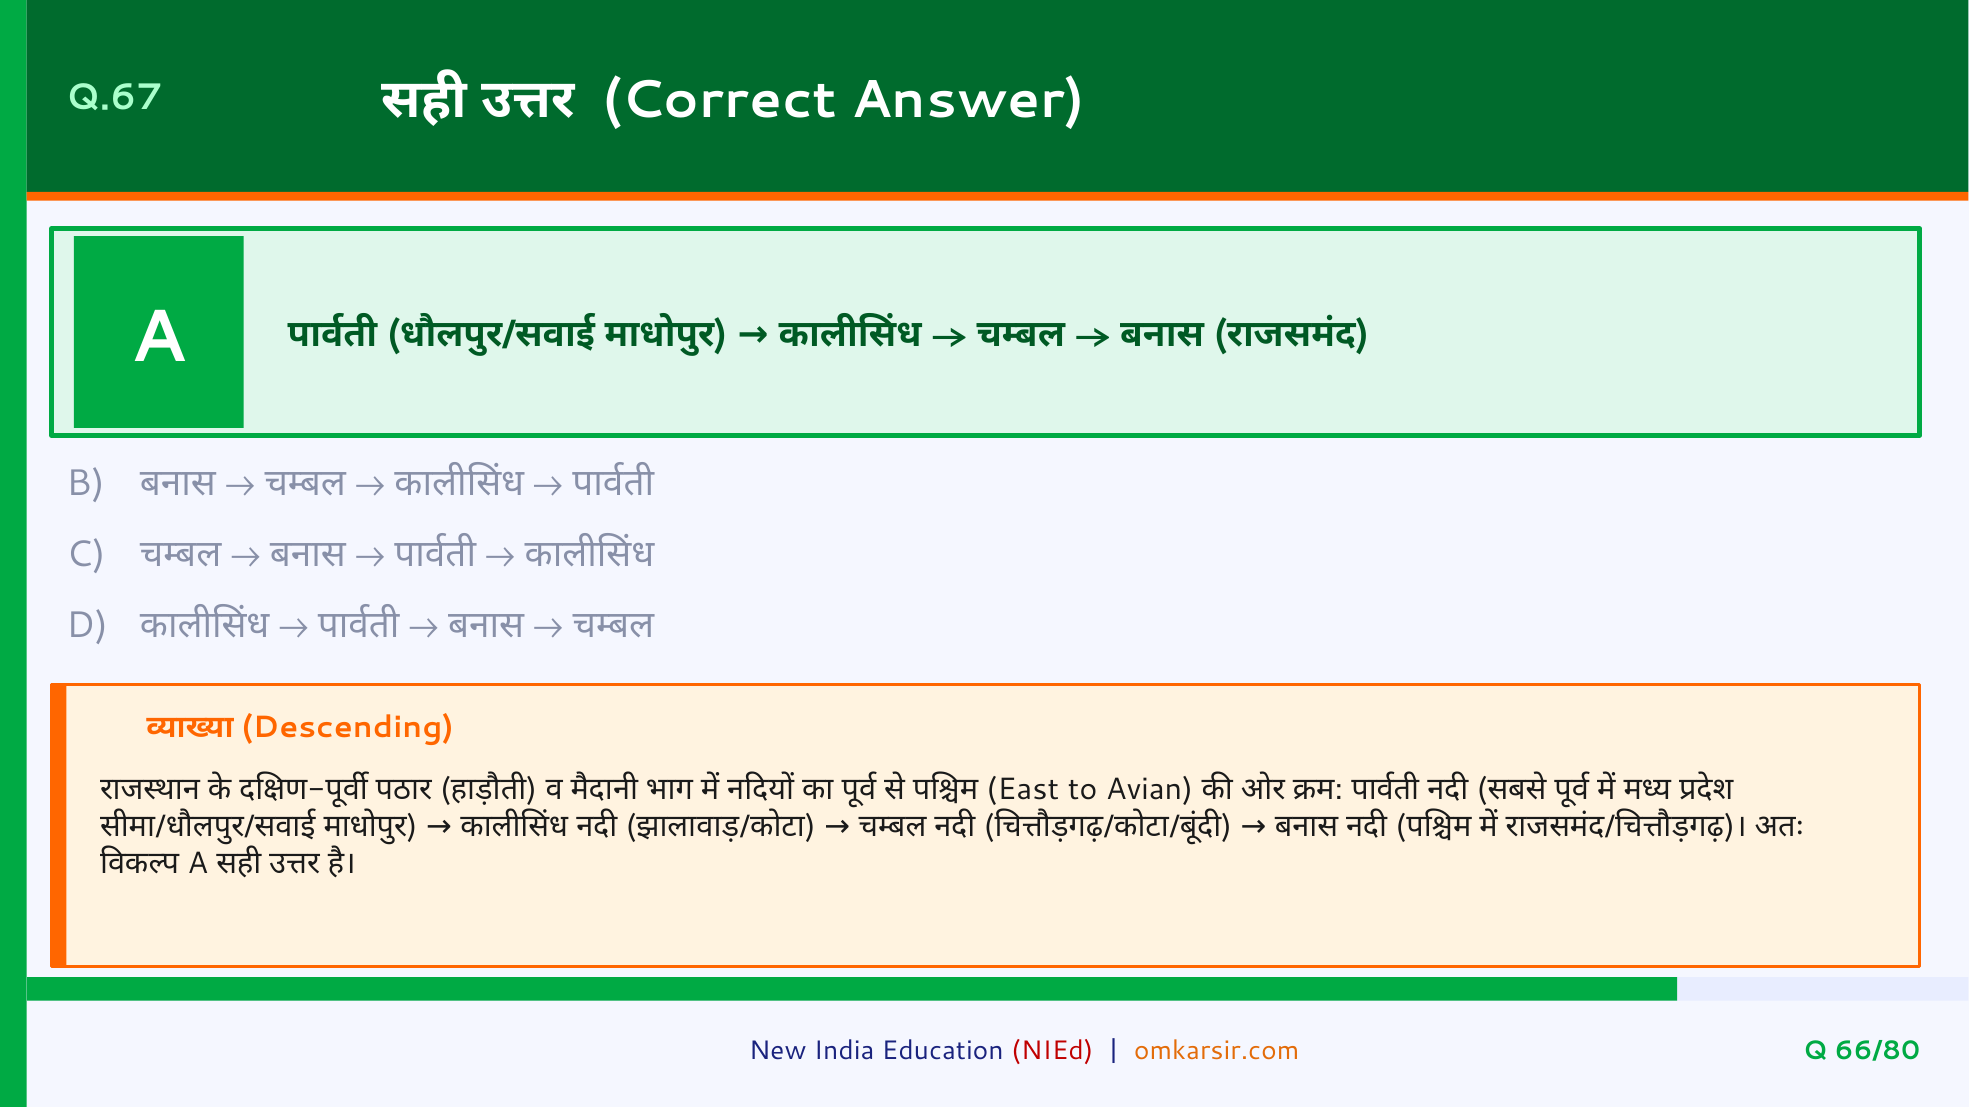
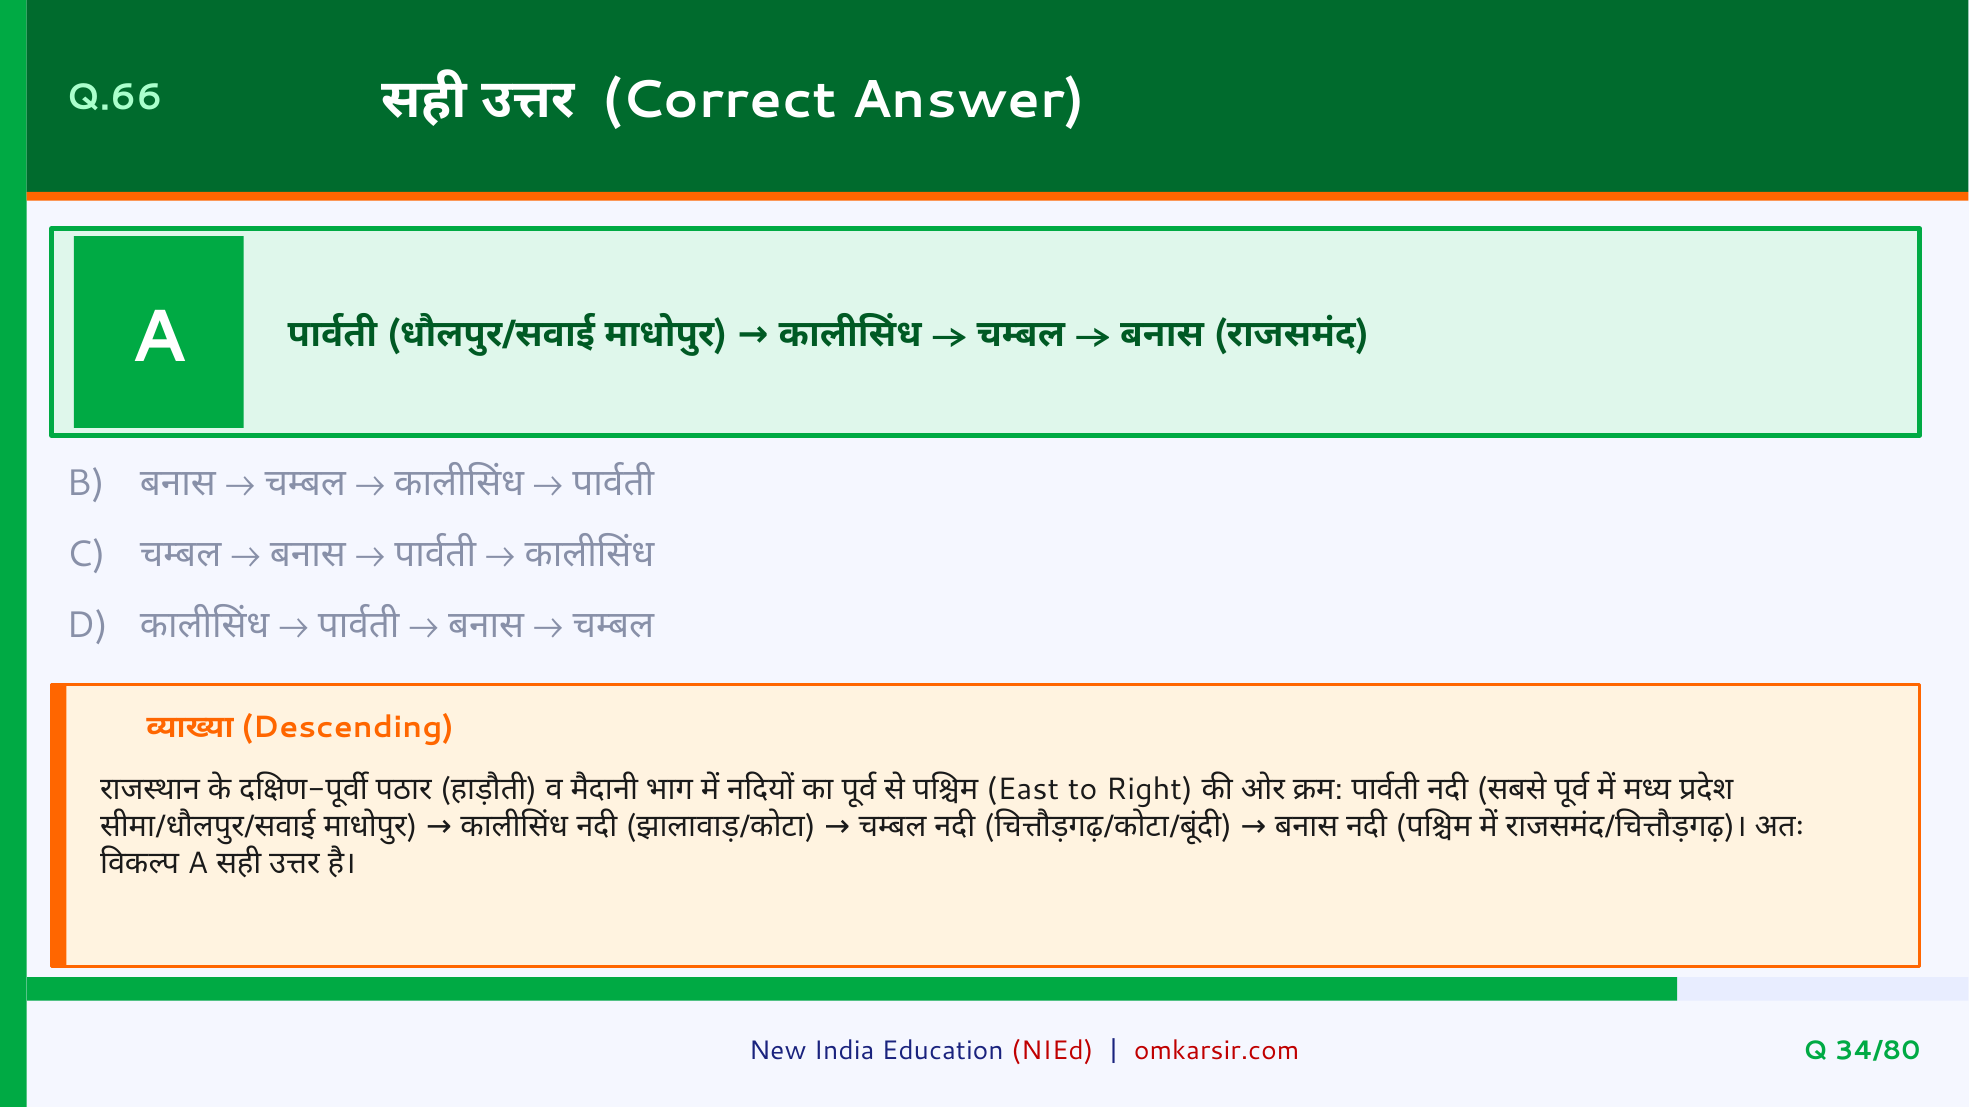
Q.67: Q.67 -> Q.66
Avian: Avian -> Right
omkarsir.com colour: orange -> red
66/80: 66/80 -> 34/80
